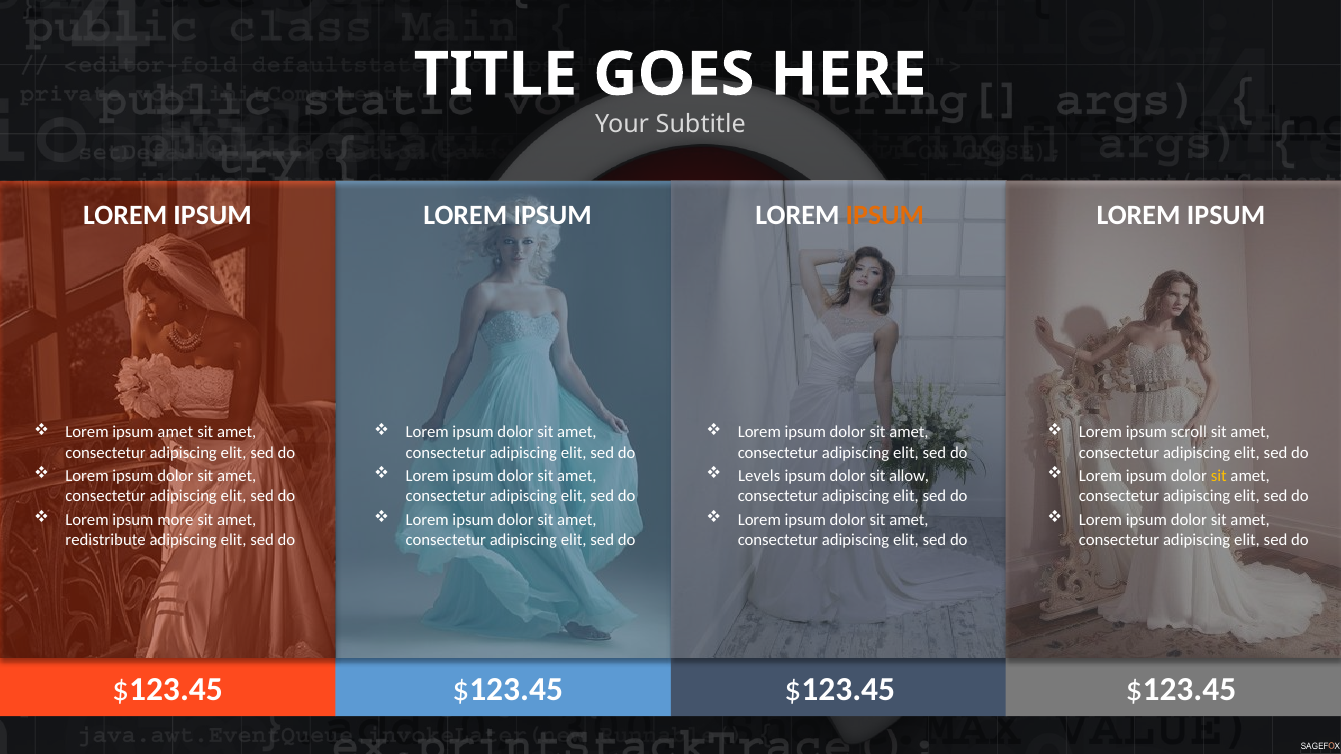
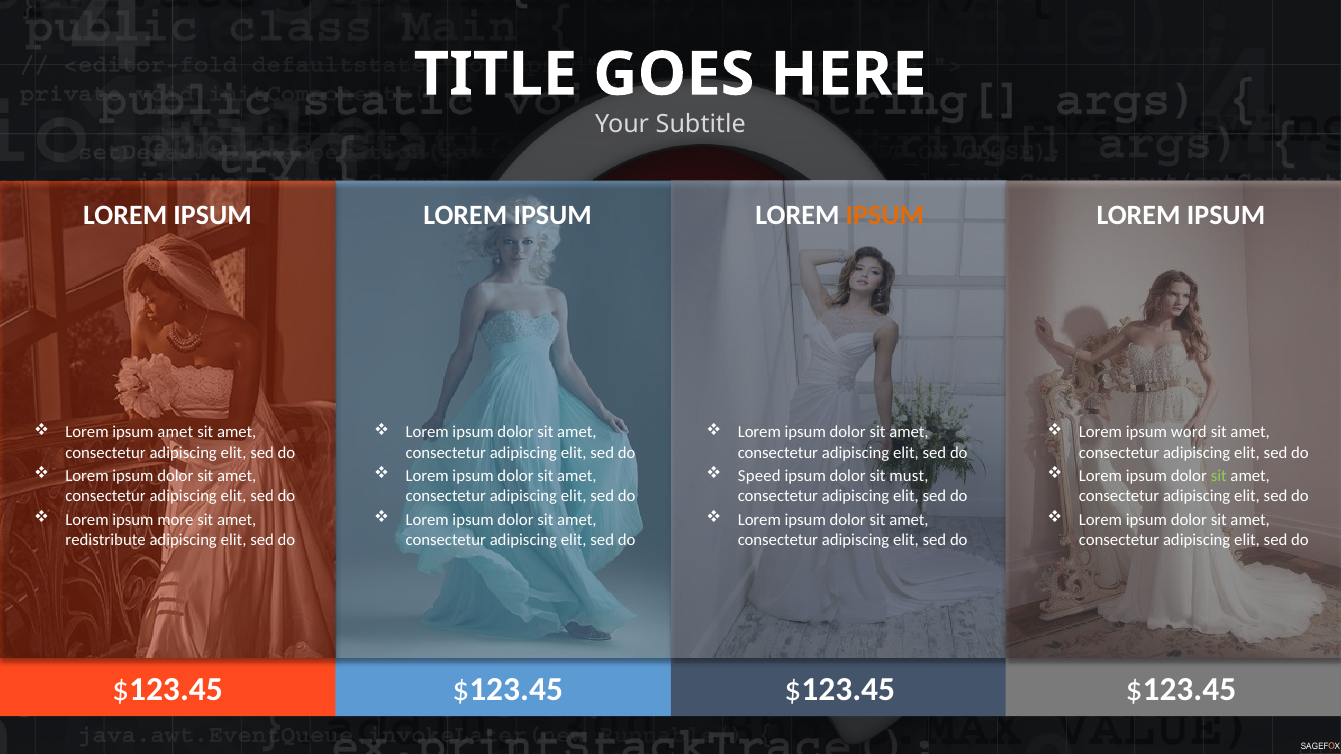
scroll: scroll -> word
Levels: Levels -> Speed
allow: allow -> must
sit at (1219, 476) colour: yellow -> light green
